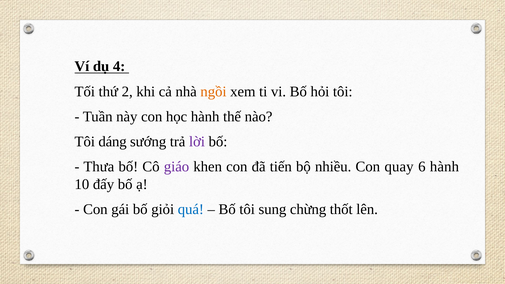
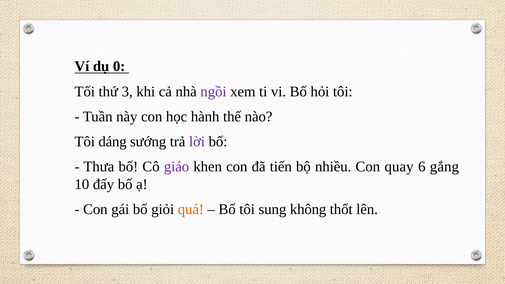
4: 4 -> 0
2: 2 -> 3
ngồi colour: orange -> purple
6 hành: hành -> gắng
quá colour: blue -> orange
chừng: chừng -> không
